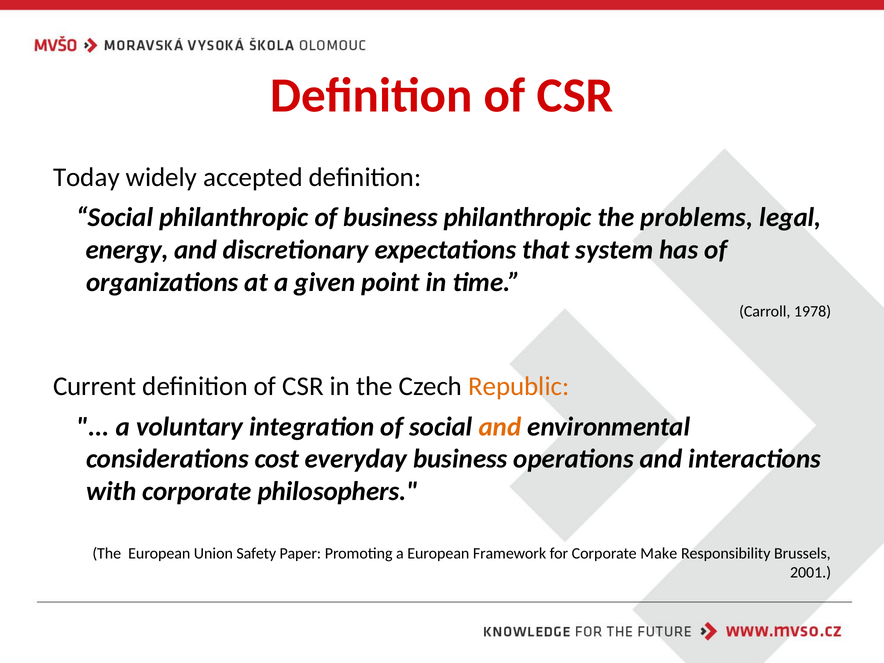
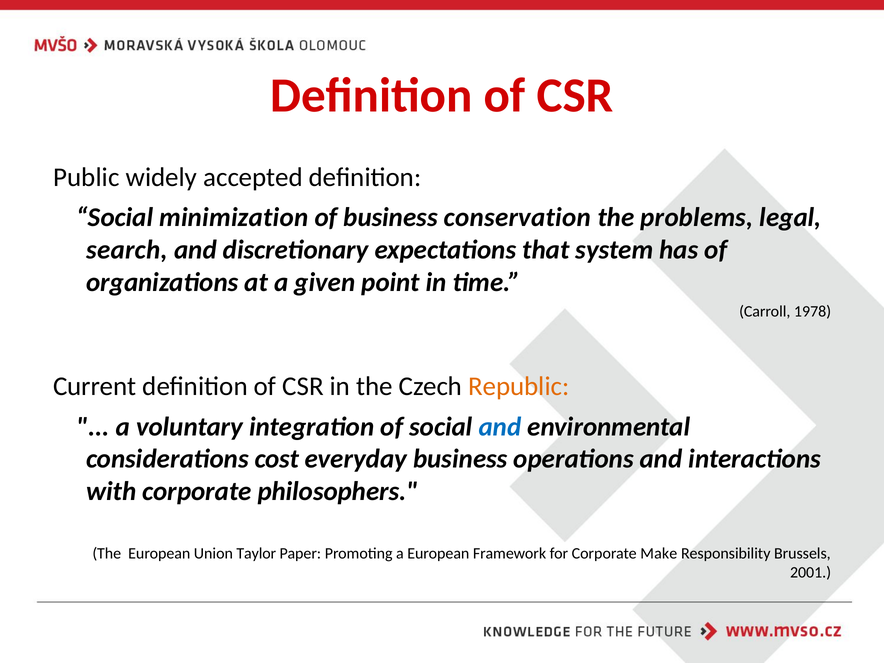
Today: Today -> Public
Social philanthropic: philanthropic -> minimization
business philanthropic: philanthropic -> conservation
energy: energy -> search
and at (500, 427) colour: orange -> blue
Safety: Safety -> Taylor
